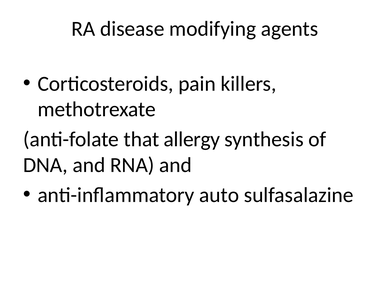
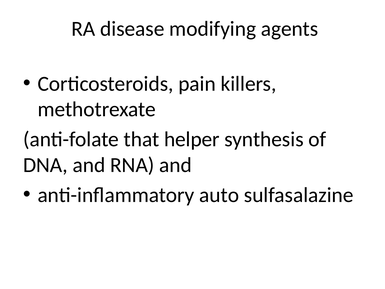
allergy: allergy -> helper
